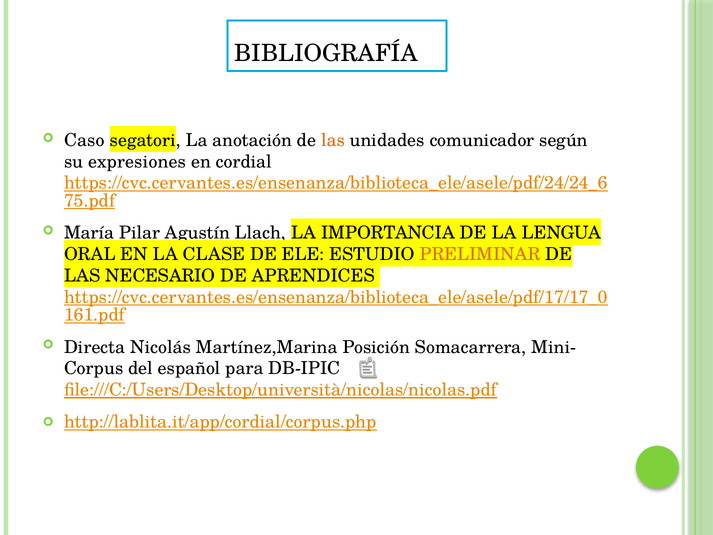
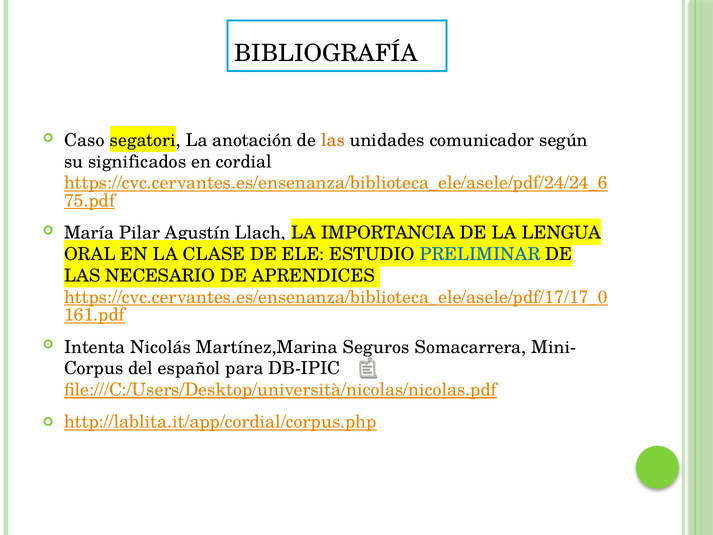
expresiones: expresiones -> significados
PRELIMINAR colour: orange -> blue
Directa: Directa -> Intenta
Posición: Posición -> Seguros
